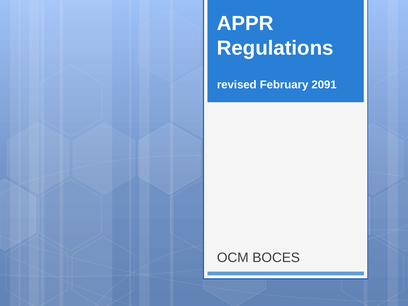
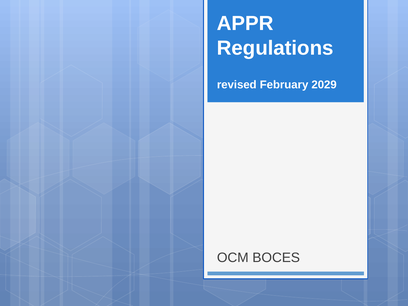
2091: 2091 -> 2029
